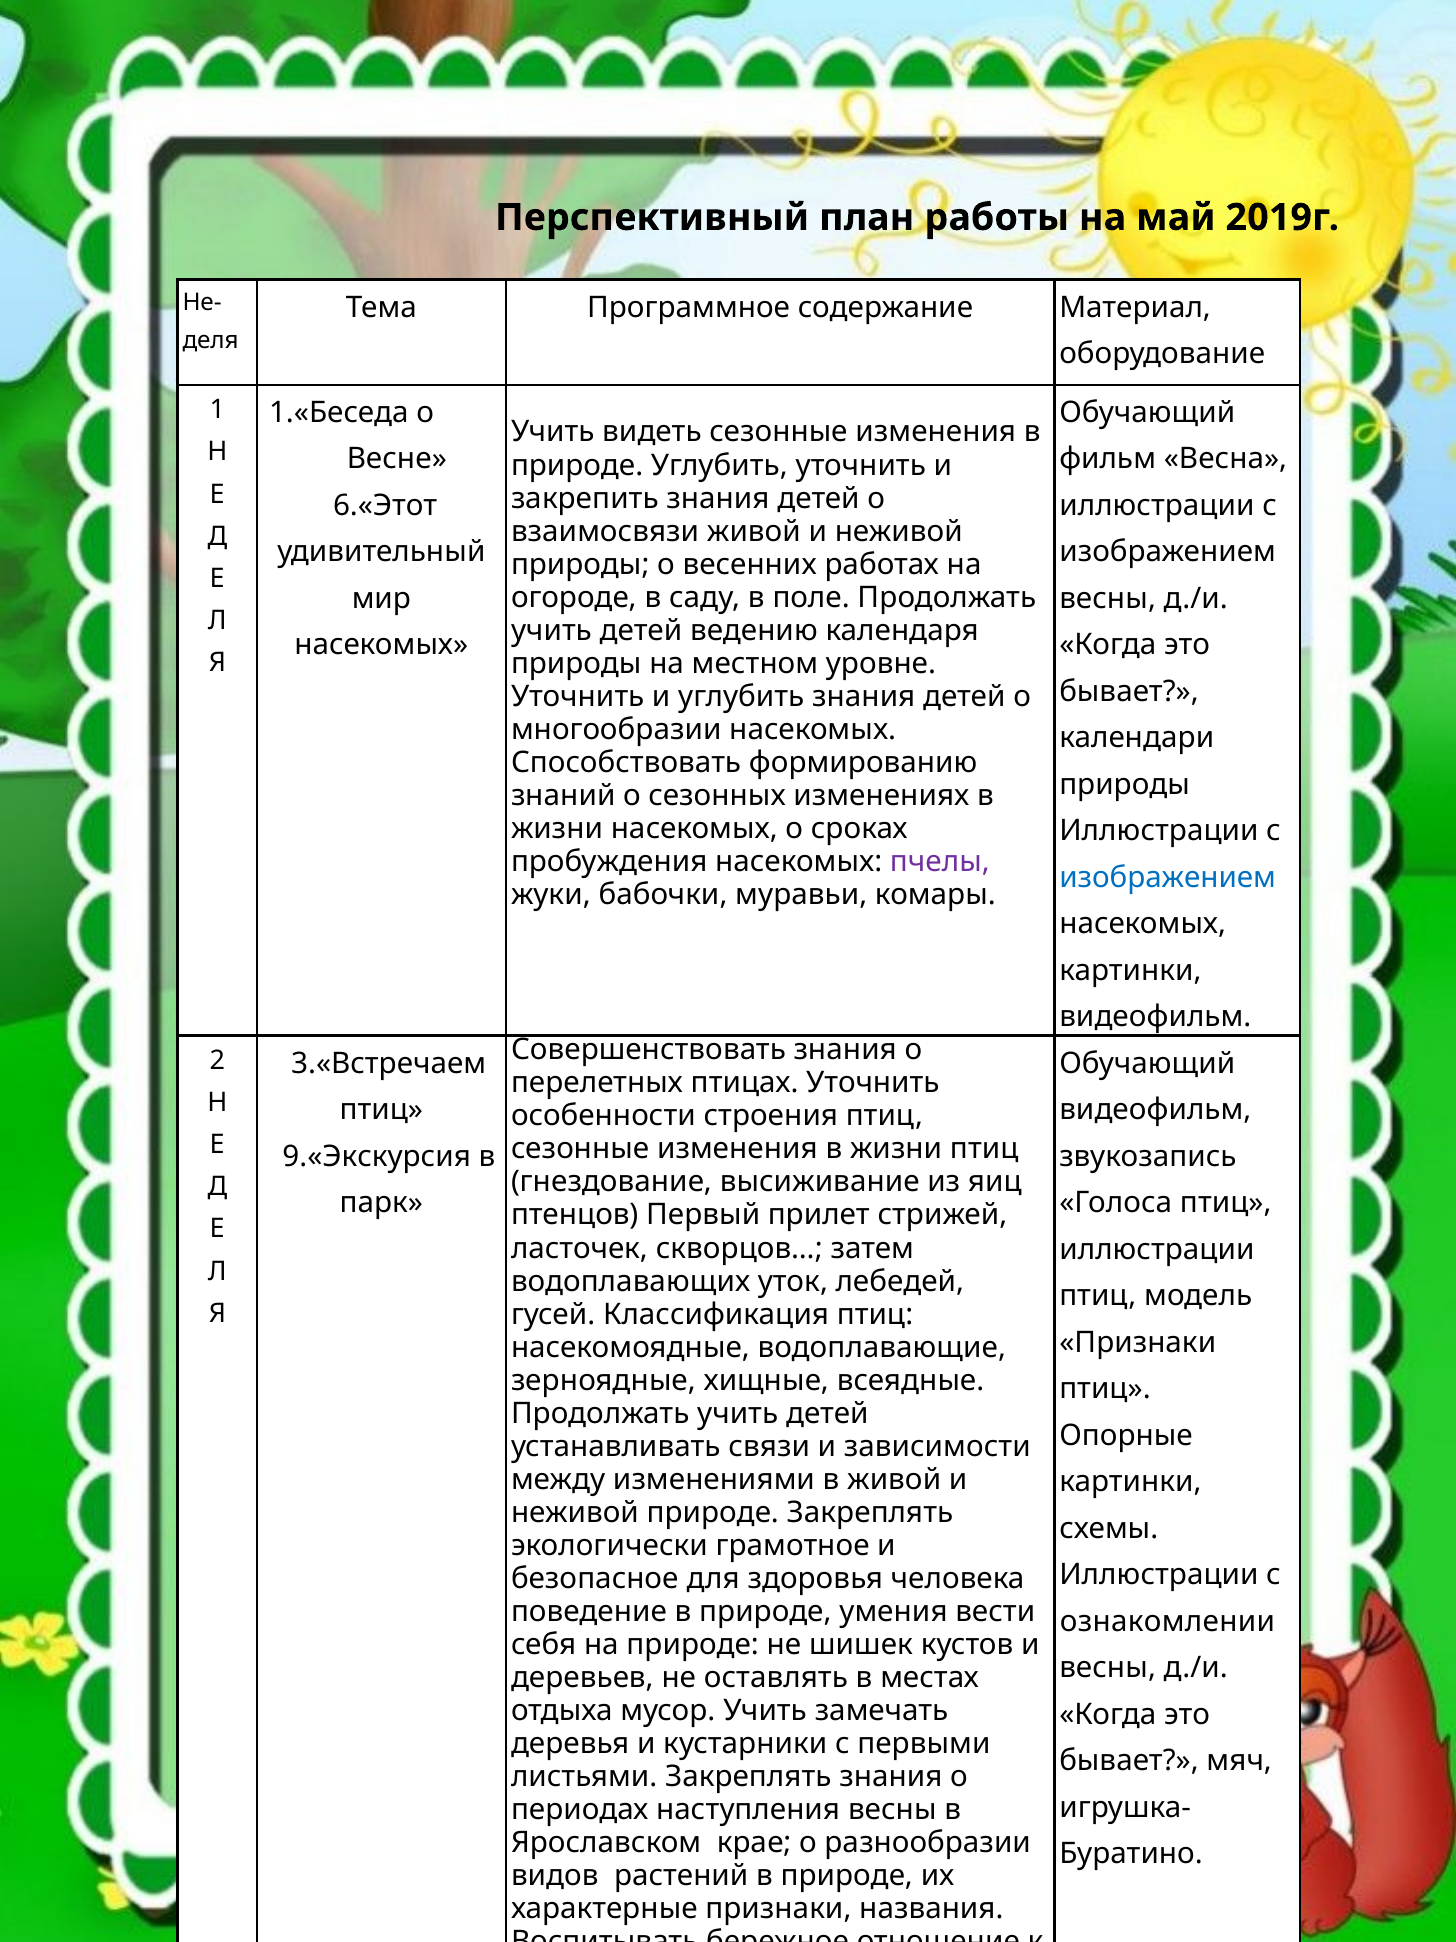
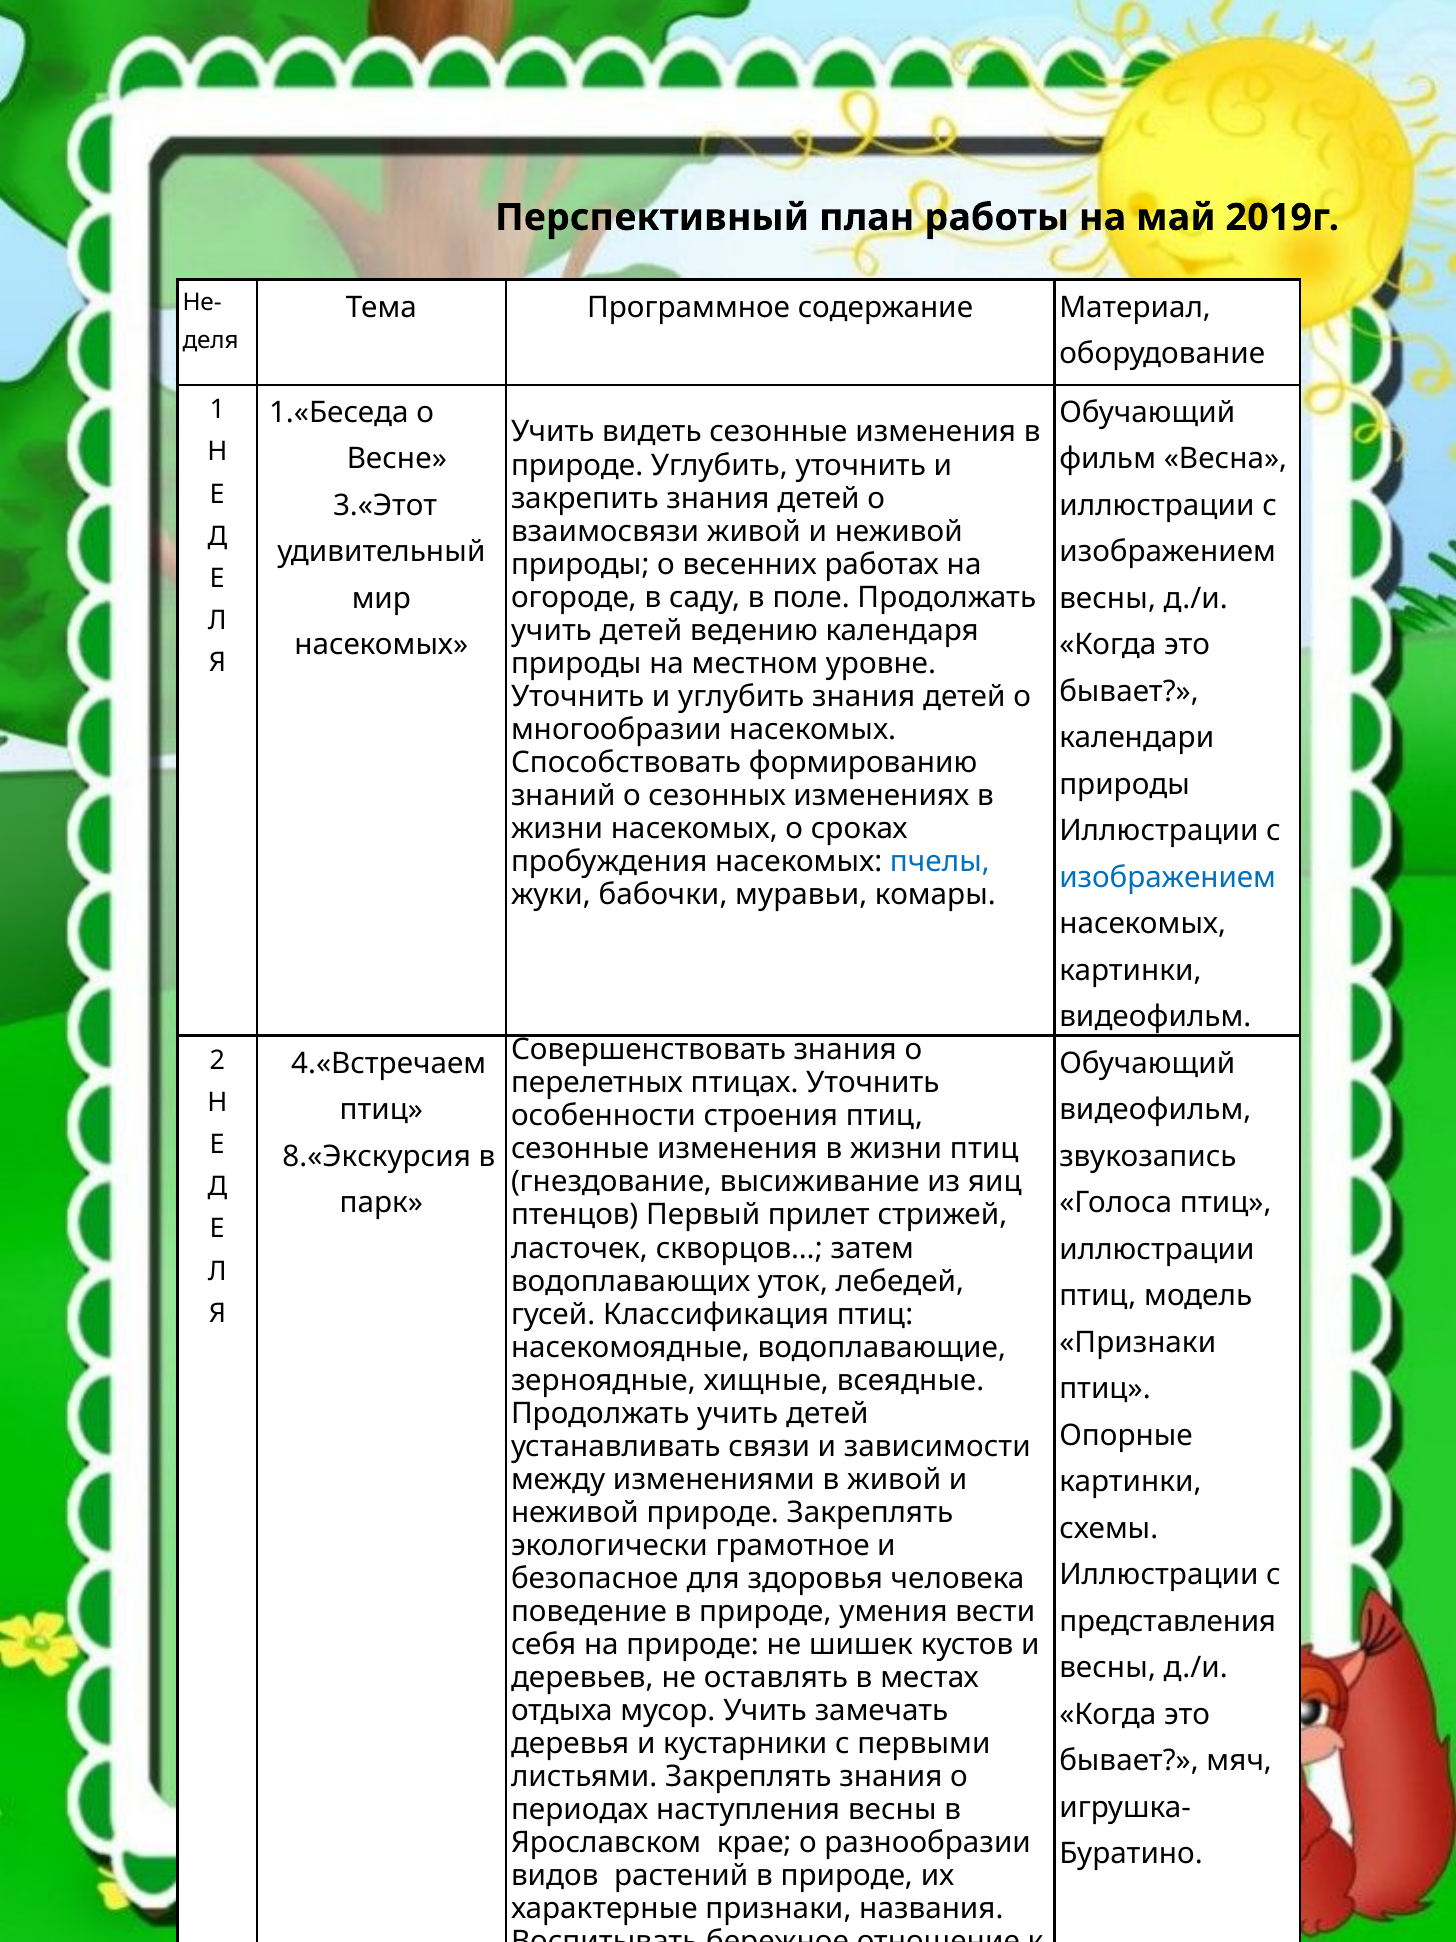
6.«Этот: 6.«Этот -> 3.«Этот
пчелы colour: purple -> blue
3.«Встречаем: 3.«Встречаем -> 4.«Встречаем
9.«Экскурсия: 9.«Экскурсия -> 8.«Экскурсия
ознакомлении: ознакомлении -> представления
